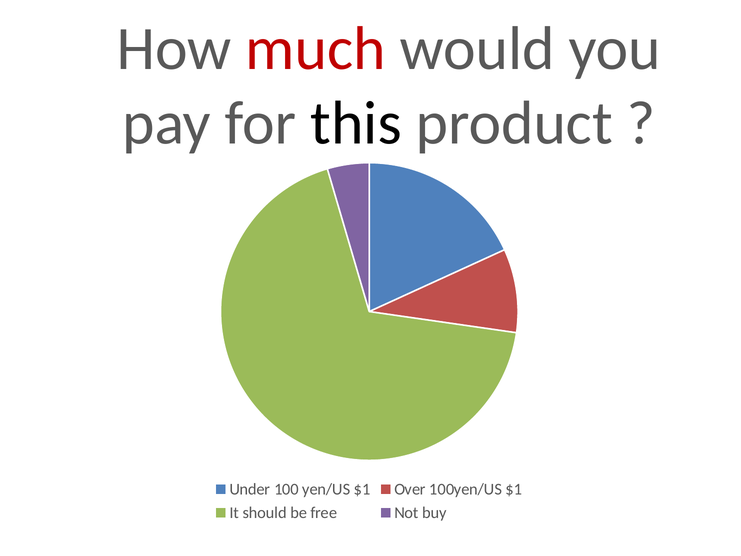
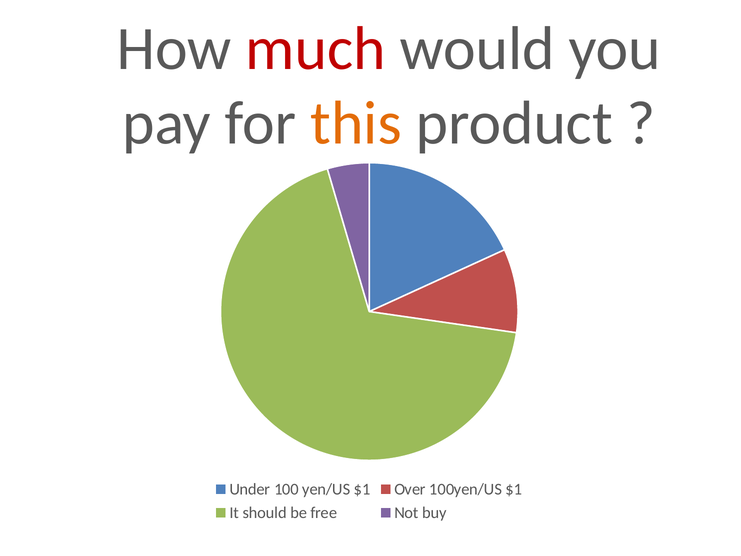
this colour: black -> orange
